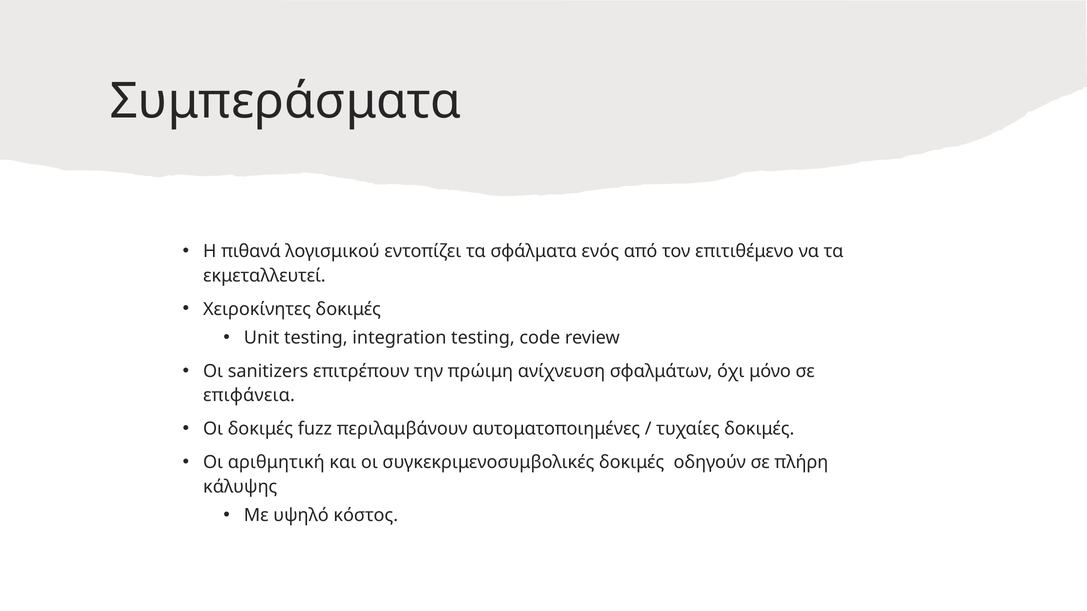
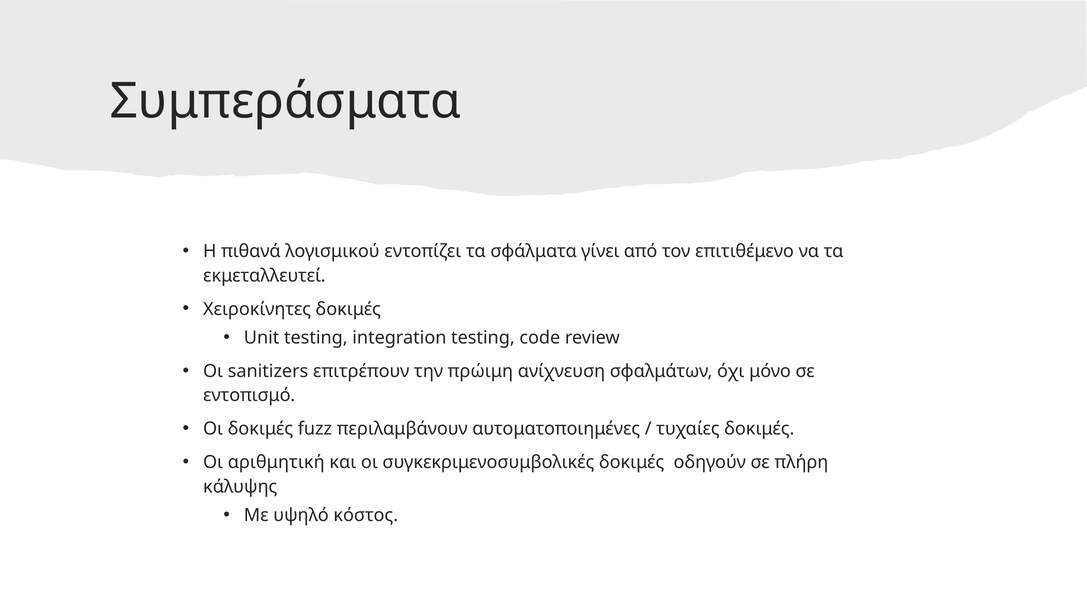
ενός: ενός -> γίνει
επιφάνεια: επιφάνεια -> εντοπισμό
